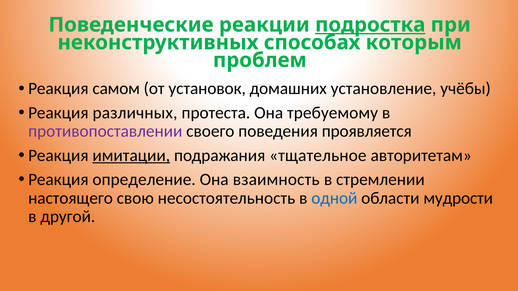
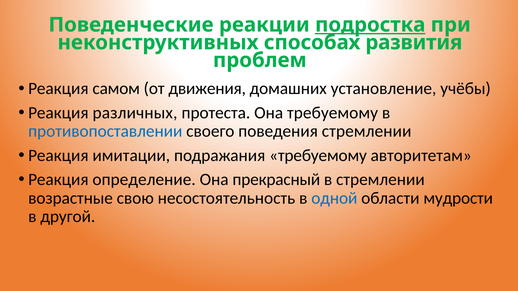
которым: которым -> развития
установок: установок -> движения
противопоставлении colour: purple -> blue
поведения проявляется: проявляется -> стремлении
имитации underline: present -> none
подражания тщательное: тщательное -> требуемому
взаимность: взаимность -> прекрасный
настоящего: настоящего -> возрастные
